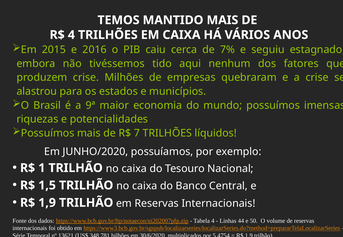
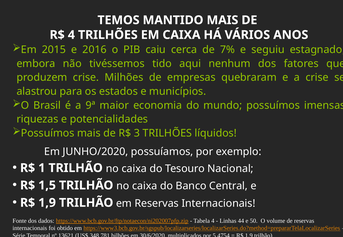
7: 7 -> 3
